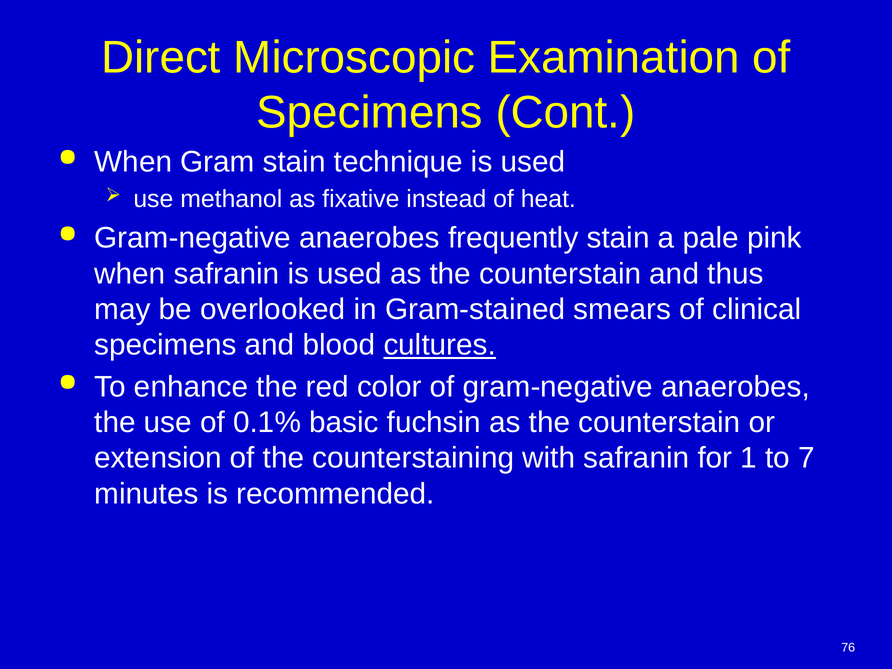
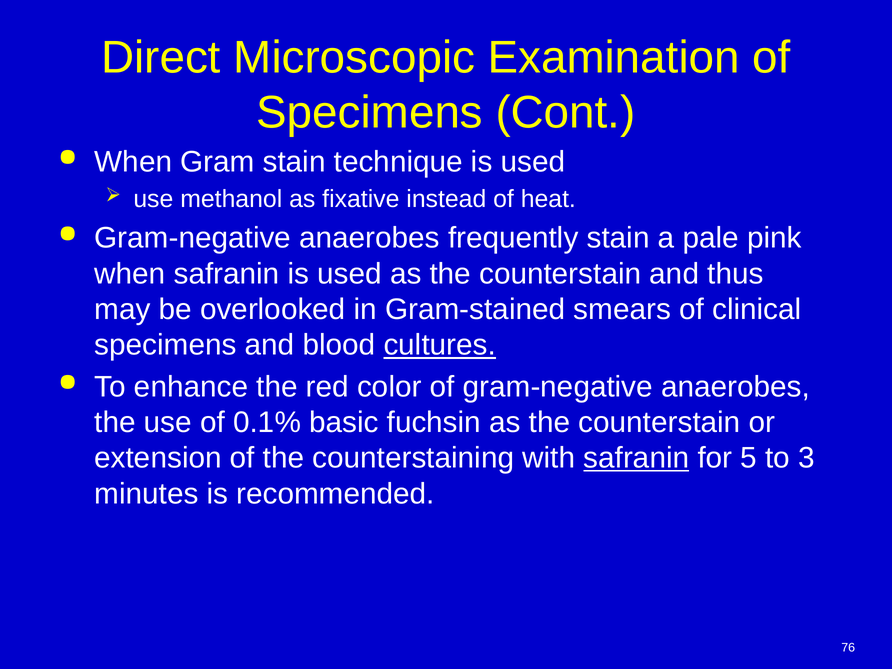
safranin at (636, 458) underline: none -> present
1: 1 -> 5
7: 7 -> 3
